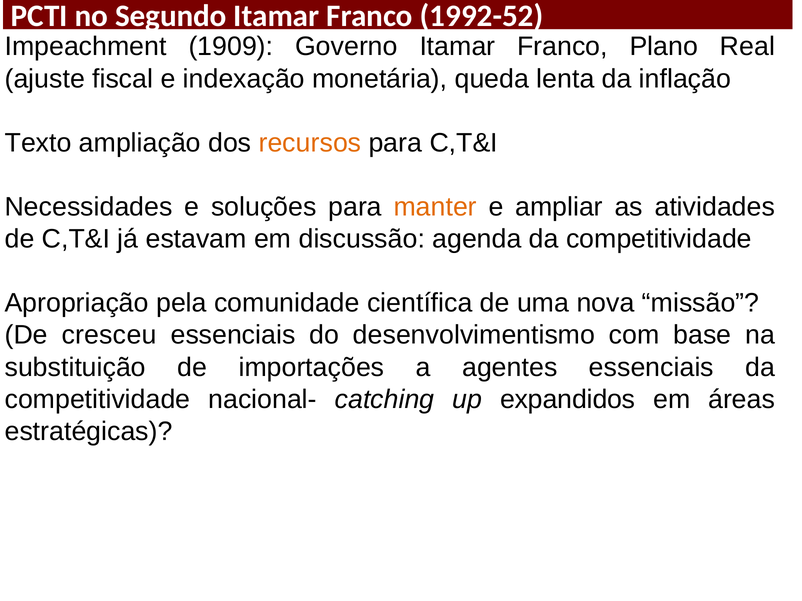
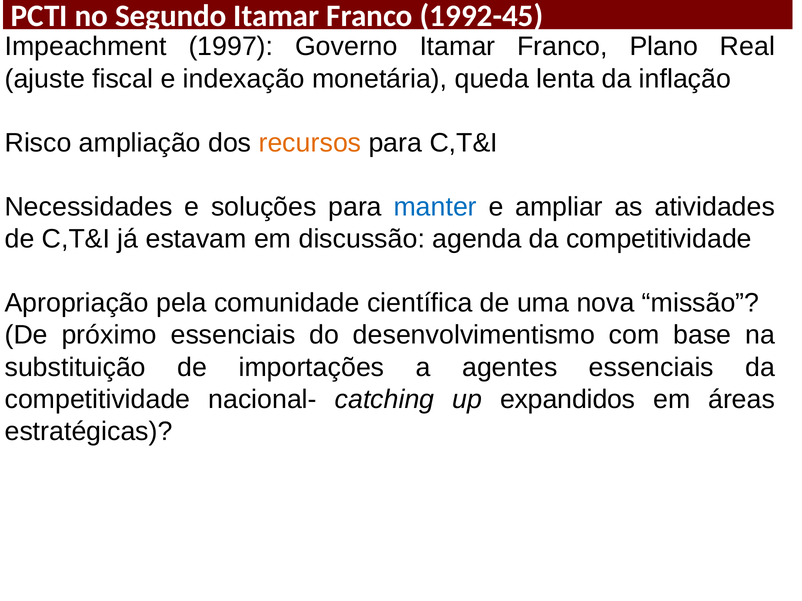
1992-52: 1992-52 -> 1992-45
1909: 1909 -> 1997
Texto: Texto -> Risco
manter colour: orange -> blue
cresceu: cresceu -> próximo
